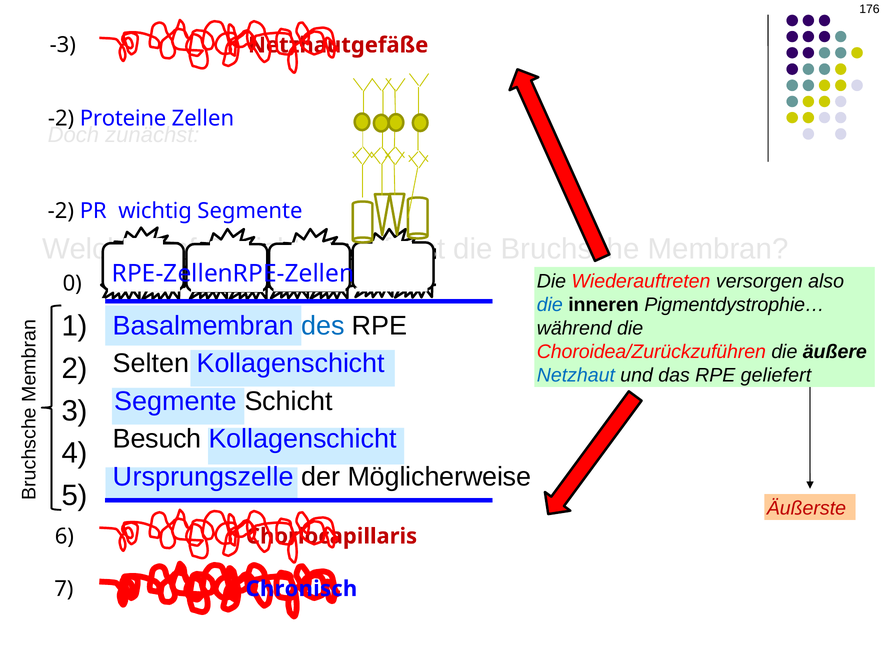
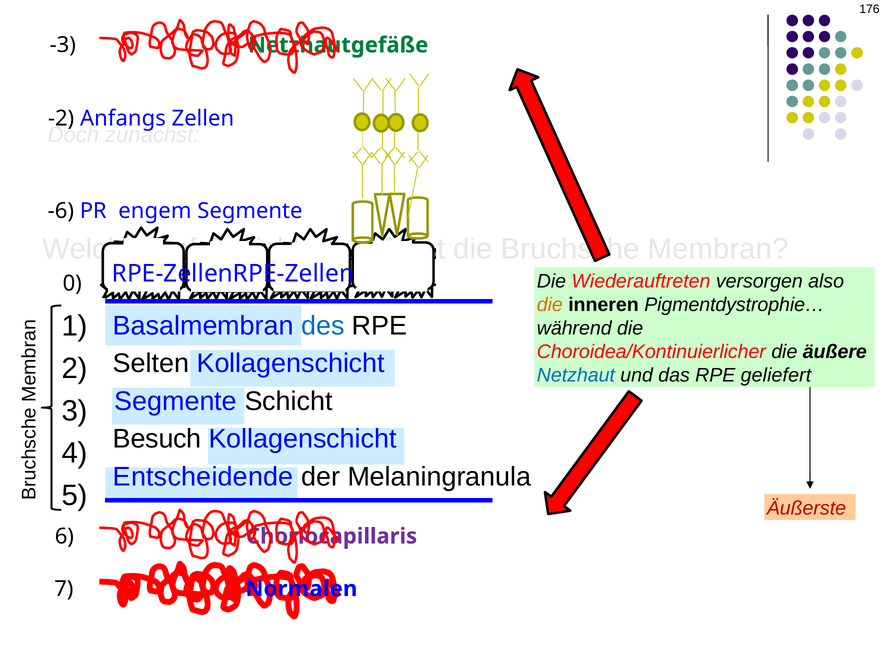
Netzhautgefäße colour: red -> green
Proteine: Proteine -> Anfangs
-2 at (61, 211): -2 -> -6
wichtig: wichtig -> engem
die at (550, 305) colour: blue -> orange
Choroidea/Zurückzuführen: Choroidea/Zurückzuführen -> Choroidea/Kontinuierlicher
Ursprungszelle: Ursprungszelle -> Entscheidende
Möglicherweise: Möglicherweise -> Melaningranula
Choriocapillaris colour: red -> purple
Chronisch: Chronisch -> Normalen
